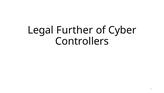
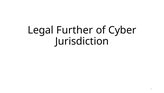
Controllers: Controllers -> Jurisdiction
